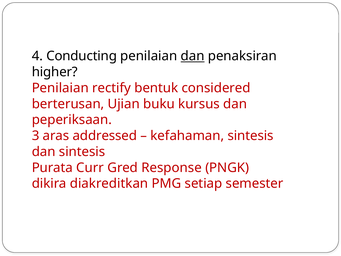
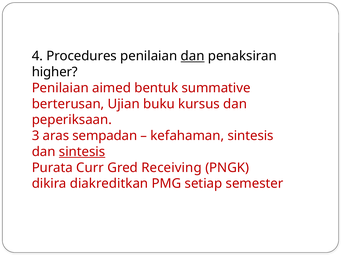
Conducting: Conducting -> Procedures
rectify: rectify -> aimed
considered: considered -> summative
addressed: addressed -> sempadan
sintesis at (82, 152) underline: none -> present
Response: Response -> Receiving
